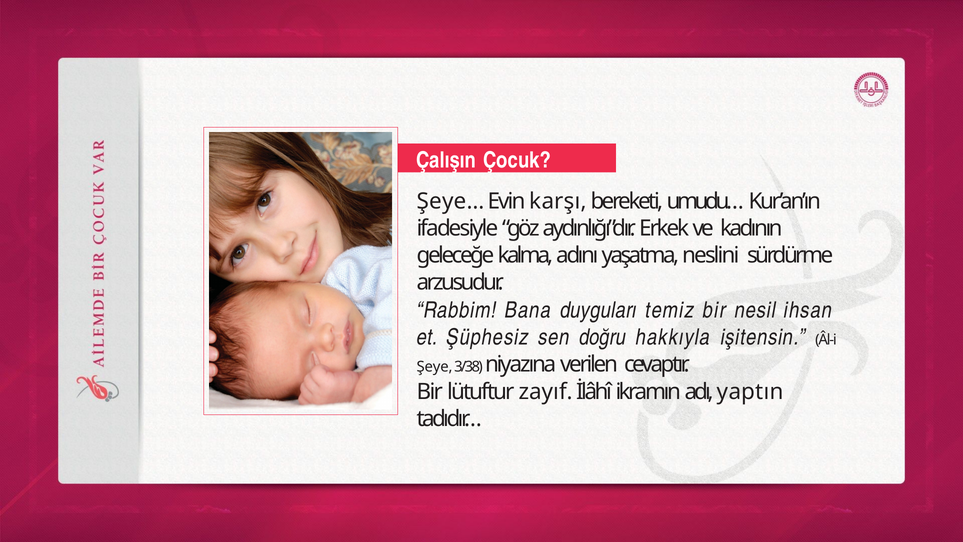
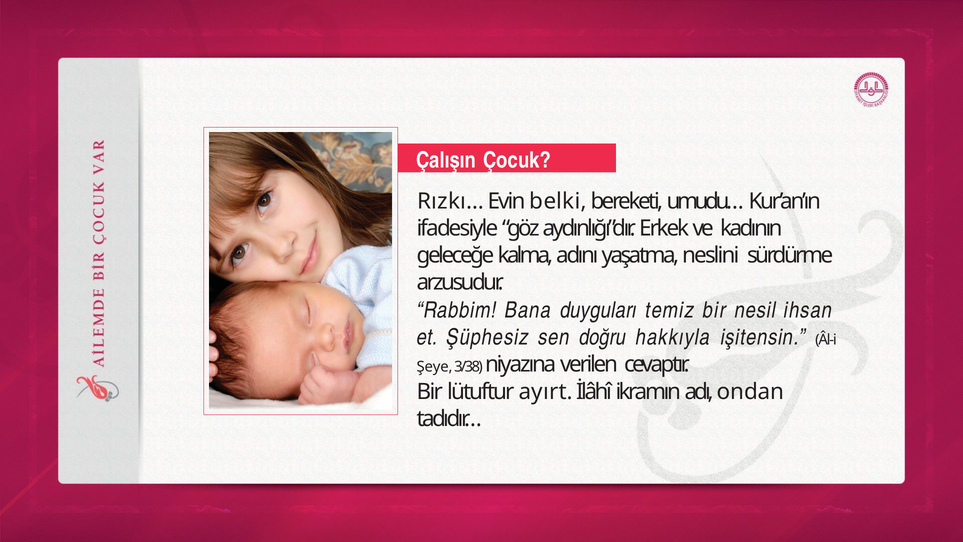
Şeye…: Şeye… -> Rızkı…
karşı: karşı -> belki
zayıf: zayıf -> ayırt
yaptın: yaptın -> ondan
